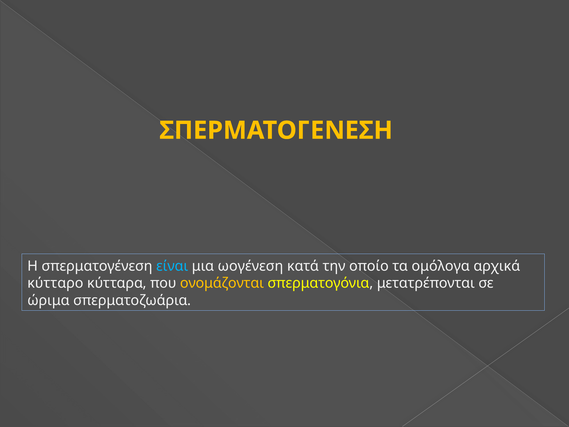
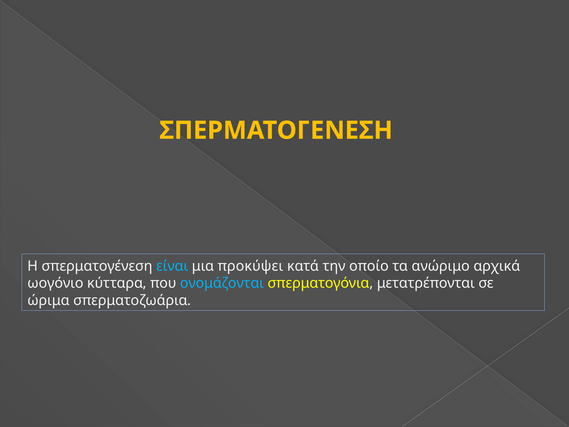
ωογένεση: ωογένεση -> προκύψει
ομόλογα: ομόλογα -> ανώριμο
κύτταρο: κύτταρο -> ωογόνιο
ονομάζονται colour: yellow -> light blue
